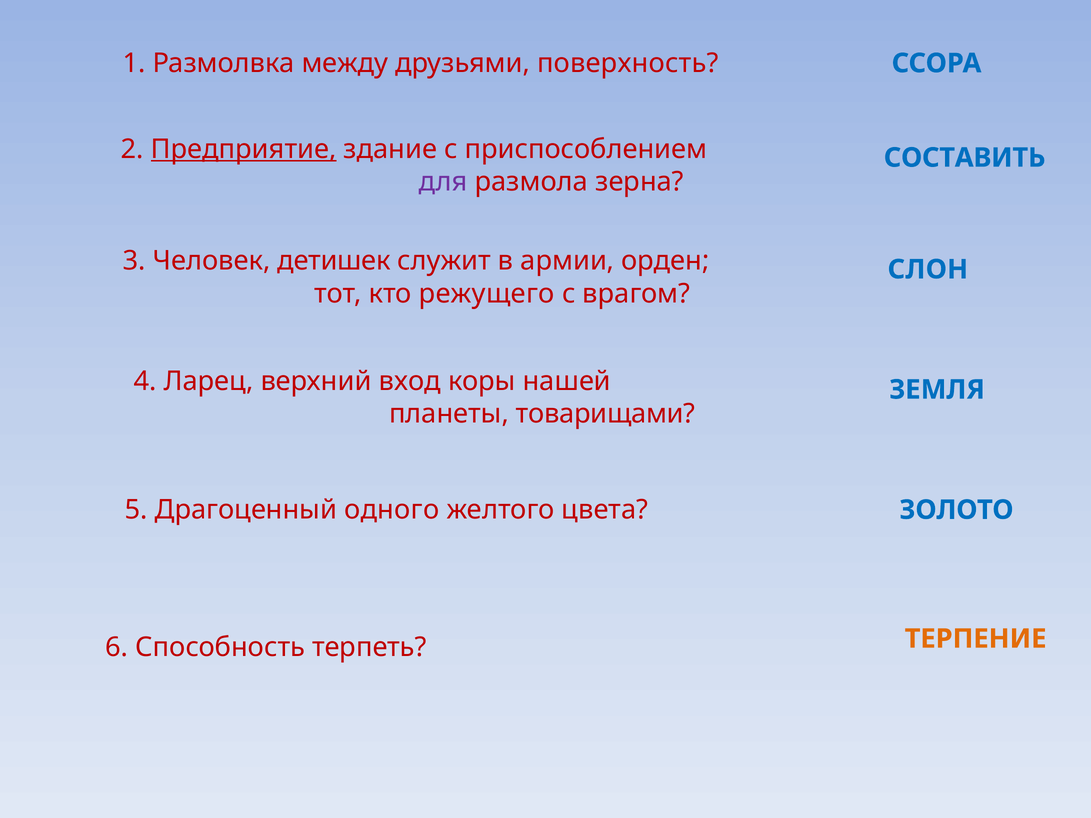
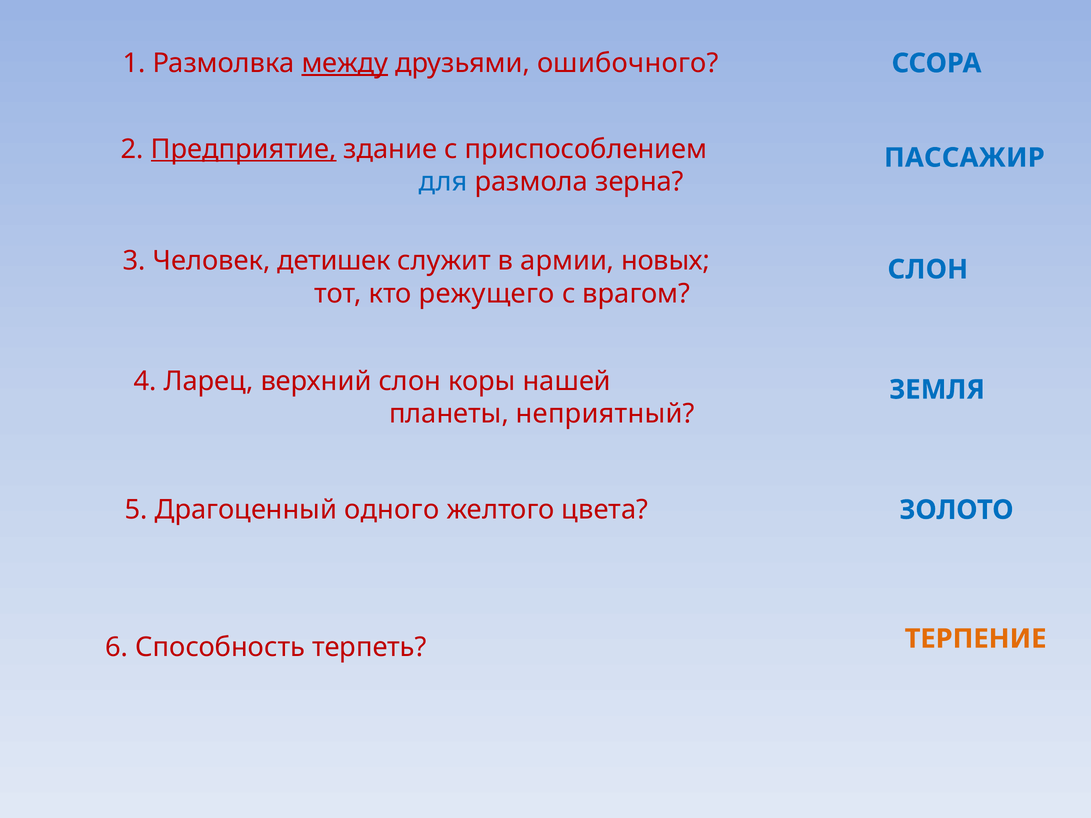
между underline: none -> present
поверхность: поверхность -> ошибочного
СОСТАВИТЬ: СОСТАВИТЬ -> ПАССАЖИР
для colour: purple -> blue
орден: орден -> новых
верхний вход: вход -> слон
товарищами: товарищами -> неприятный
